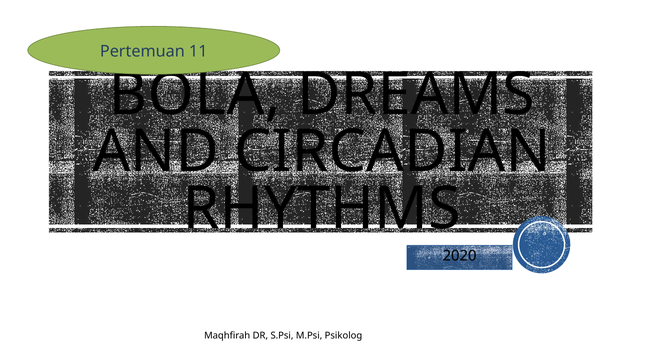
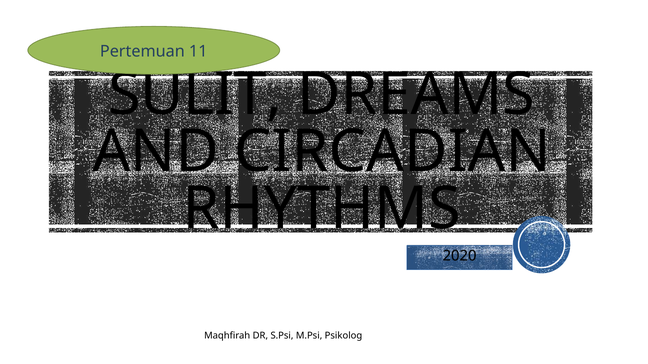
BOLA: BOLA -> SULIT
